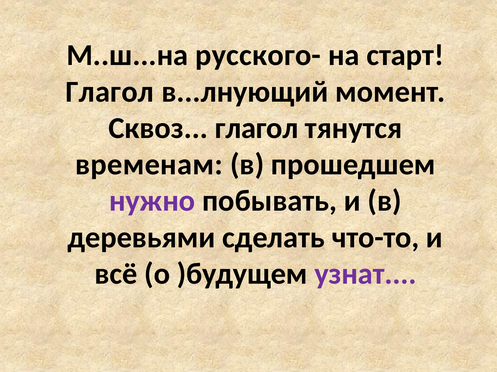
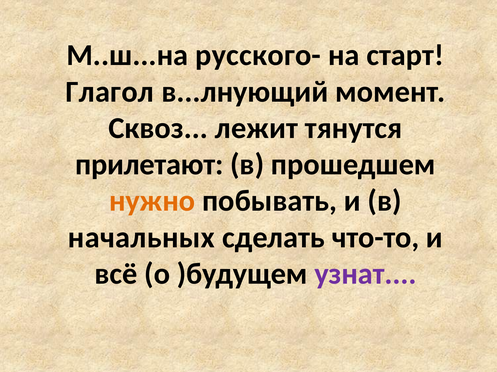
Сквоз глагол: глагол -> лежит
временам: временам -> прилетают
нужно colour: purple -> orange
деревьями: деревьями -> начальных
